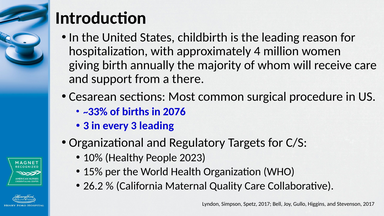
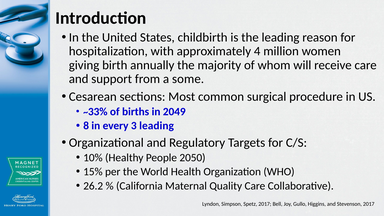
there: there -> some
2076: 2076 -> 2049
3 at (86, 126): 3 -> 8
2023: 2023 -> 2050
